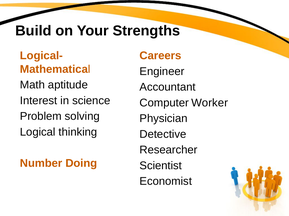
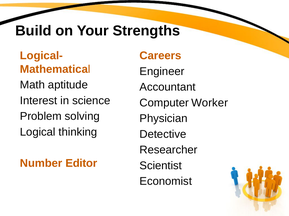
Doing: Doing -> Editor
